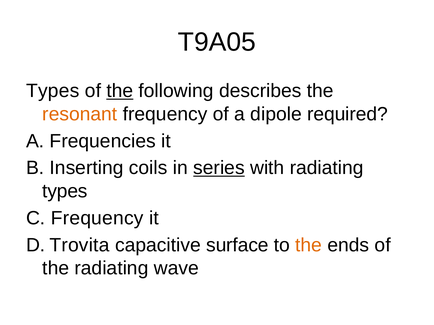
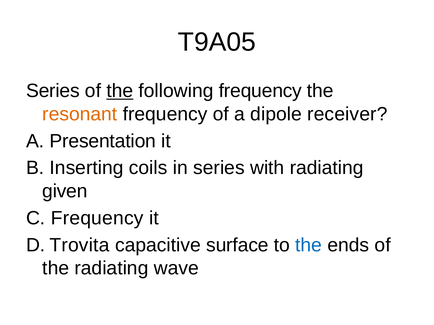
Types at (53, 91): Types -> Series
following describes: describes -> frequency
required: required -> receiver
Frequencies: Frequencies -> Presentation
series at (219, 168) underline: present -> none
types at (65, 191): types -> given
the at (309, 245) colour: orange -> blue
